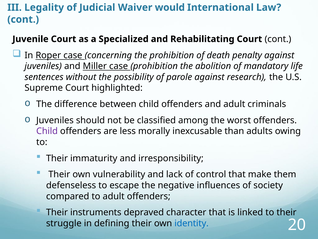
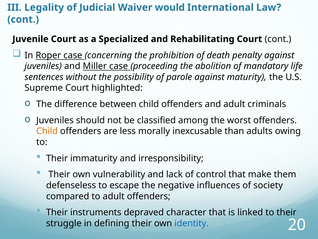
case prohibition: prohibition -> proceeding
research: research -> maturity
Child at (47, 131) colour: purple -> orange
